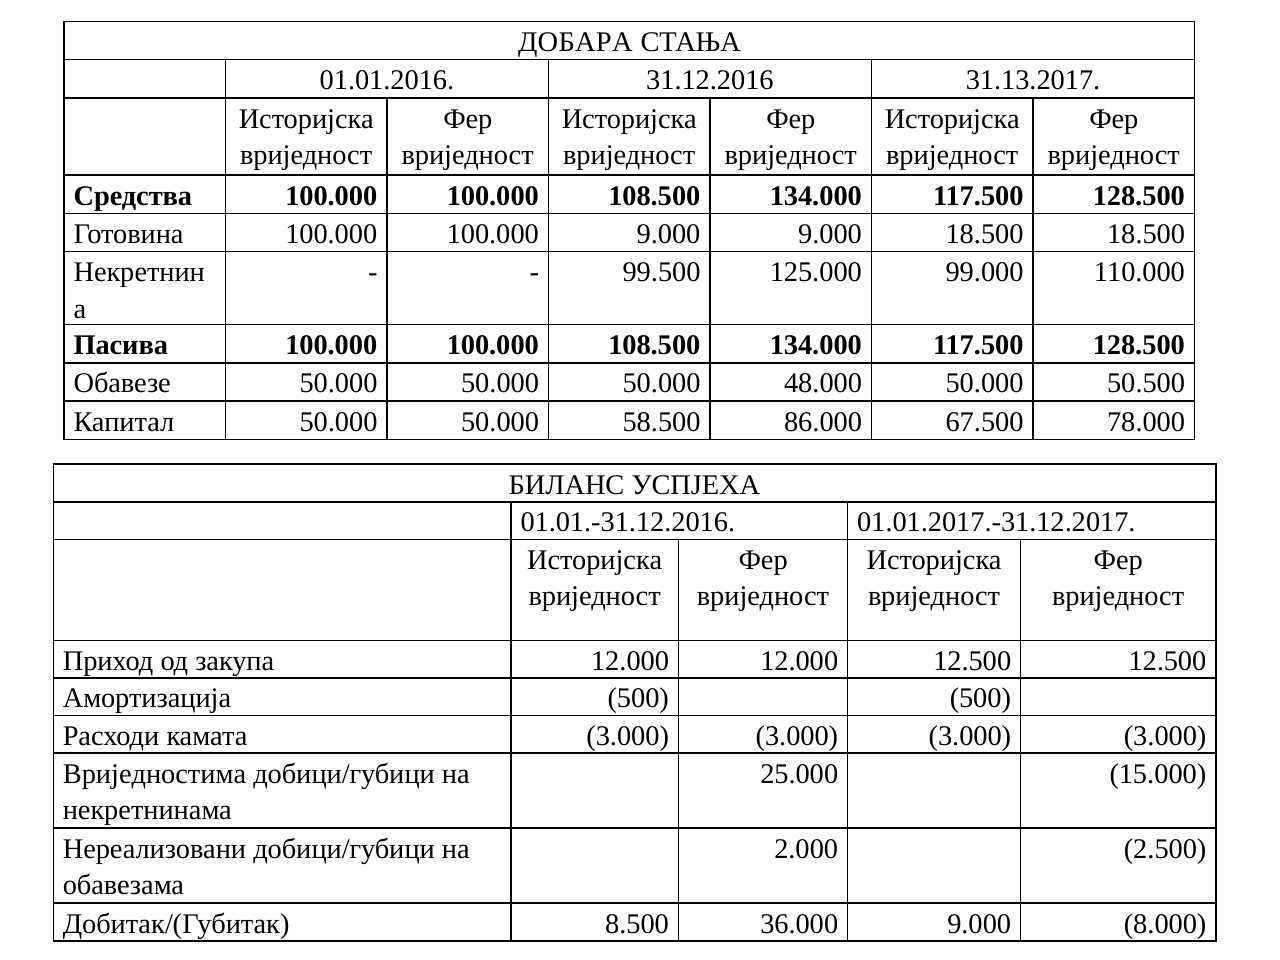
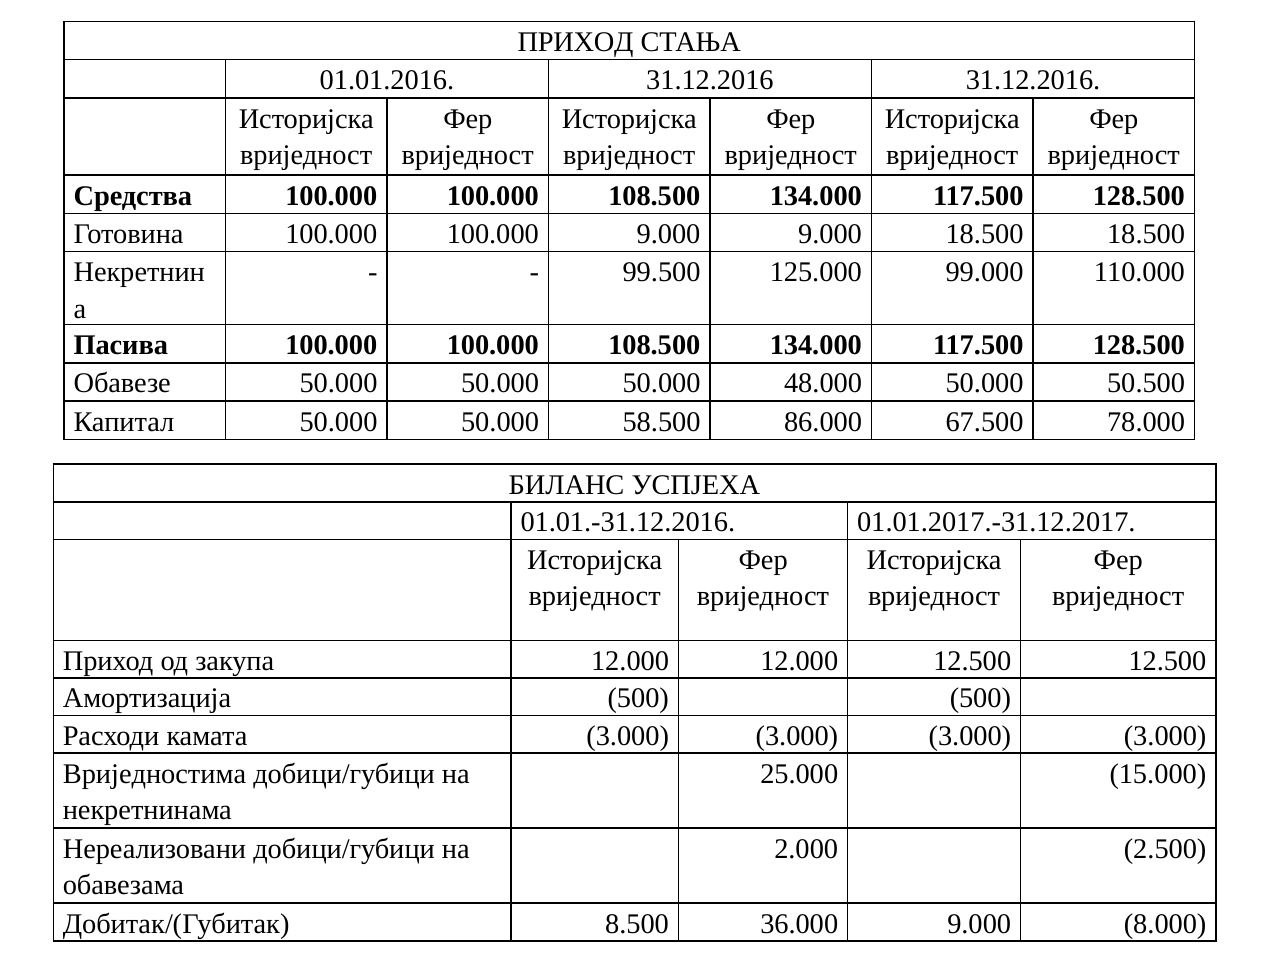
ДОБАРА at (575, 42): ДОБАРА -> ПРИХОД
31.12.2016 31.13.2017: 31.13.2017 -> 31.12.2016
